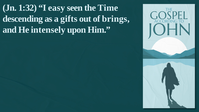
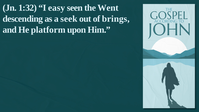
Time: Time -> Went
gifts: gifts -> seek
intensely: intensely -> platform
